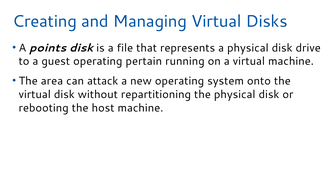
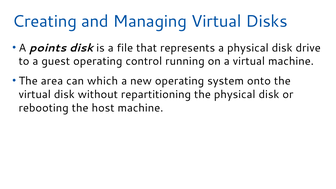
pertain: pertain -> control
attack: attack -> which
